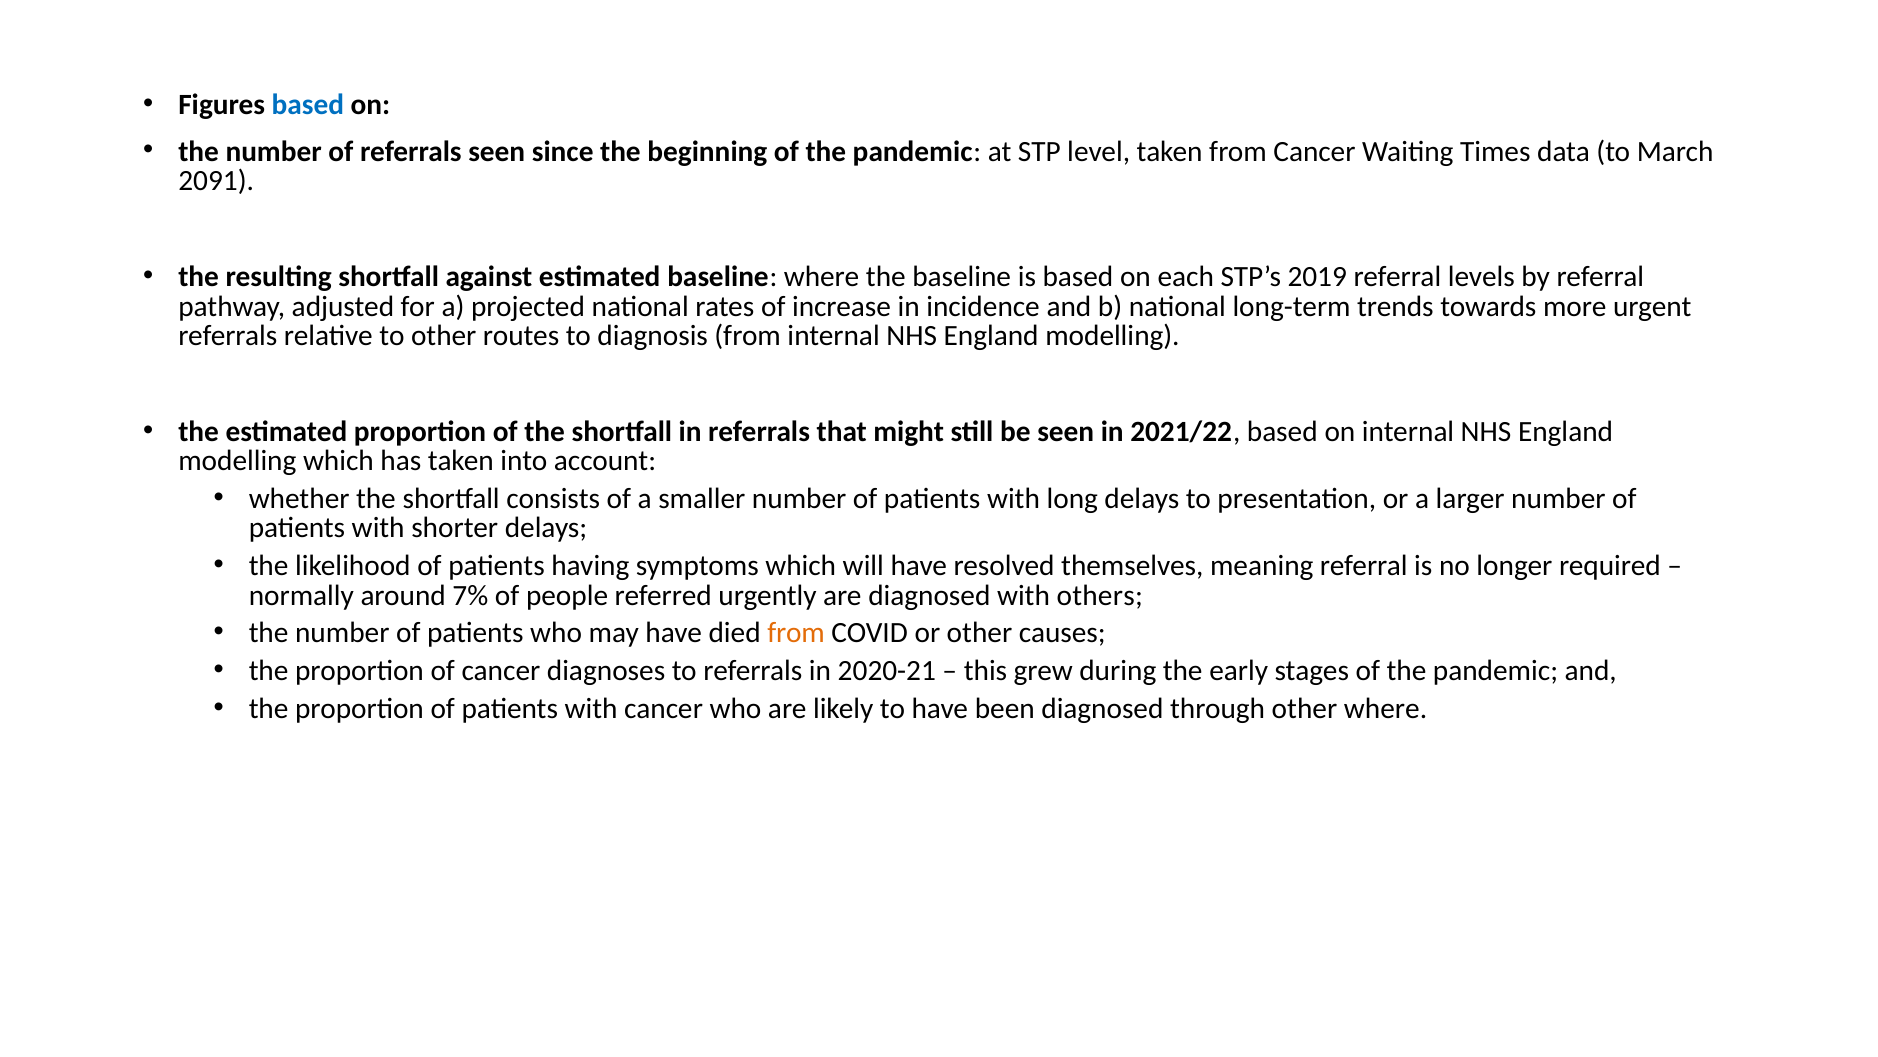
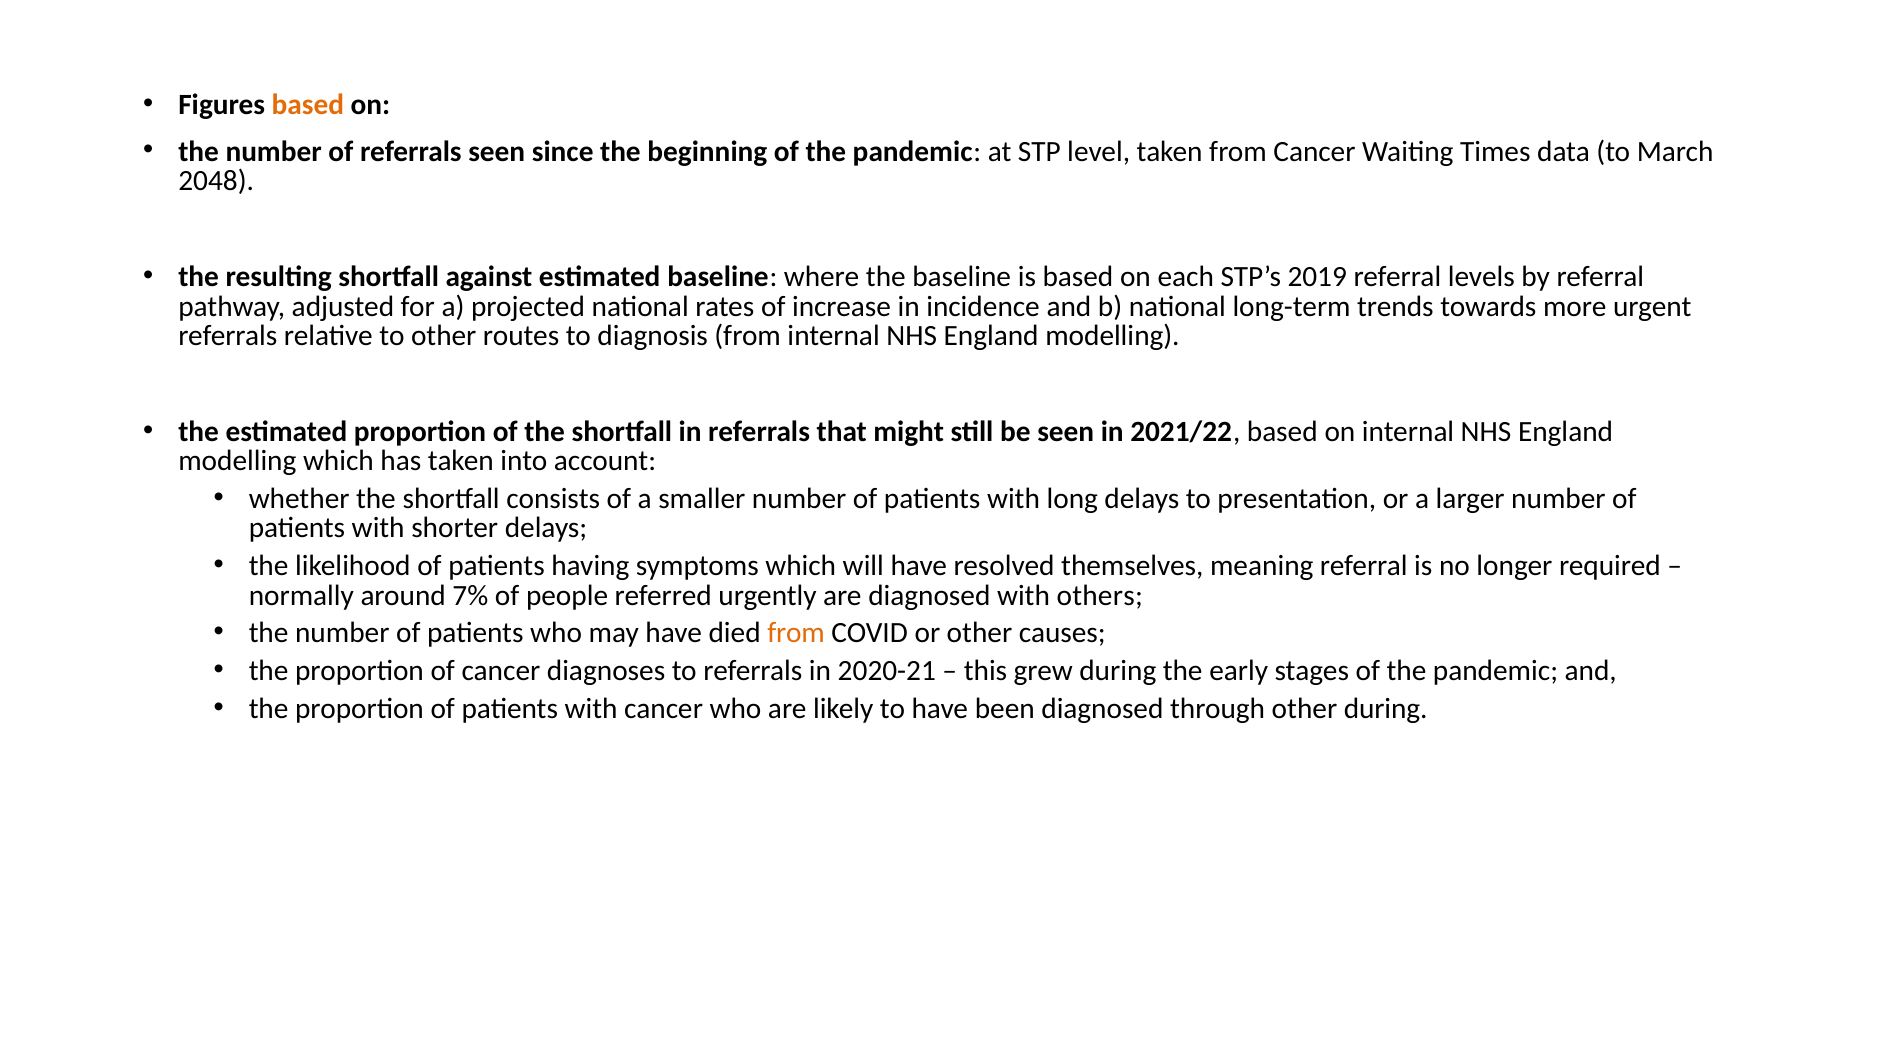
based at (308, 105) colour: blue -> orange
2091: 2091 -> 2048
other where: where -> during
